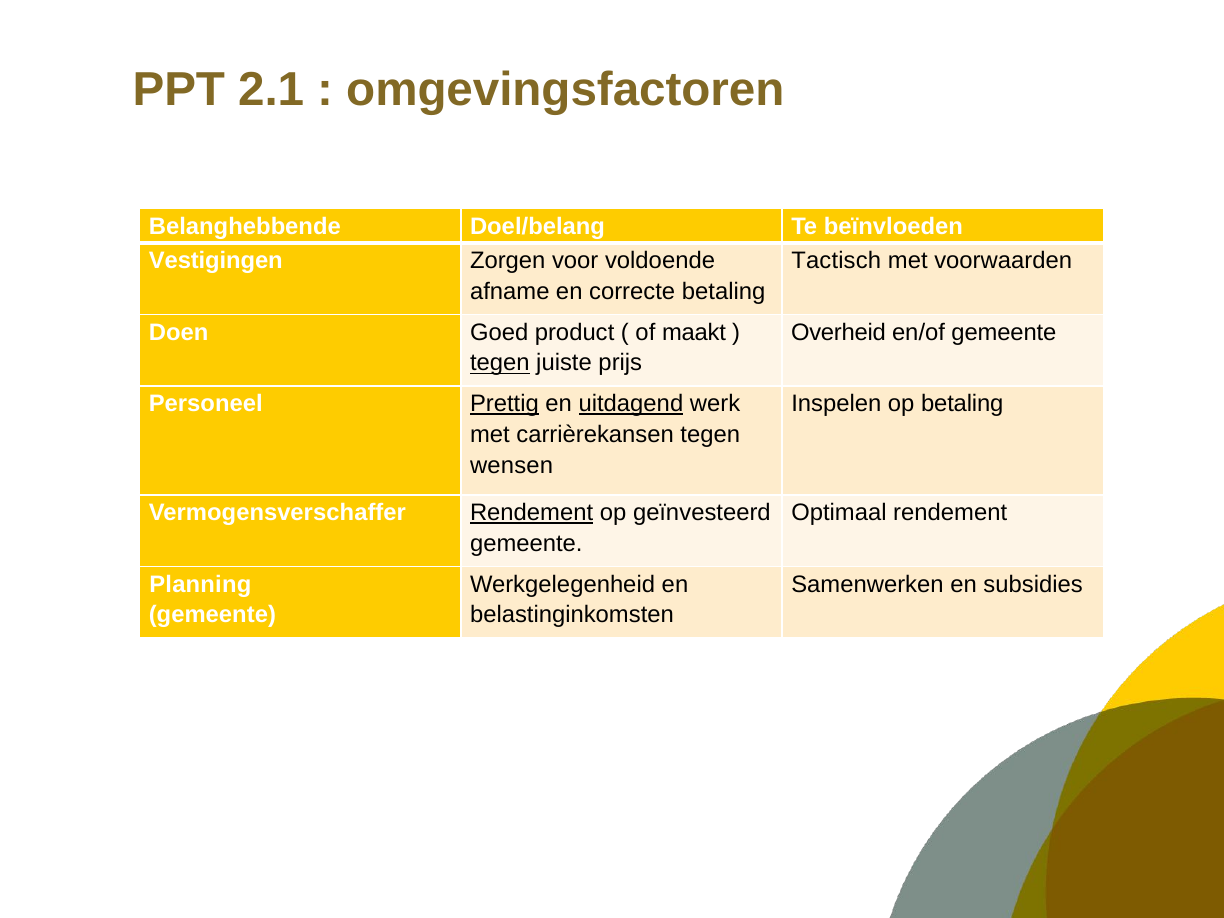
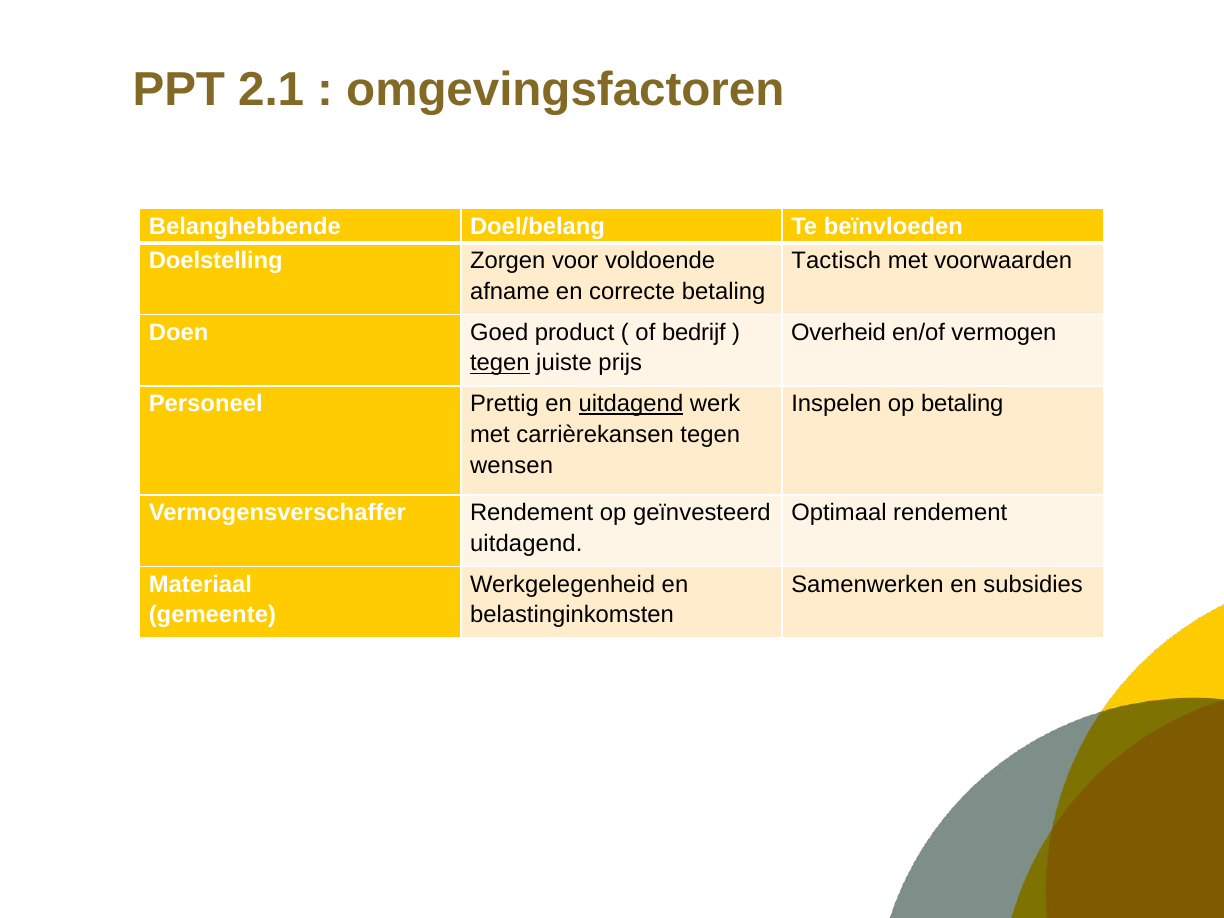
Vestigingen: Vestigingen -> Doelstelling
maakt: maakt -> bedrijf
en/of gemeente: gemeente -> vermogen
Prettig underline: present -> none
Rendement at (532, 513) underline: present -> none
gemeente at (526, 543): gemeente -> uitdagend
Planning: Planning -> Materiaal
